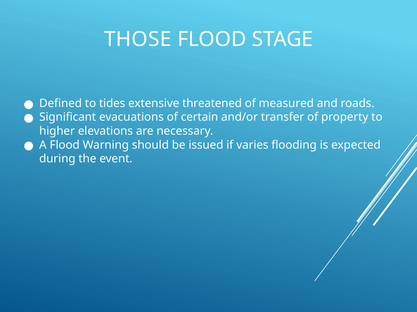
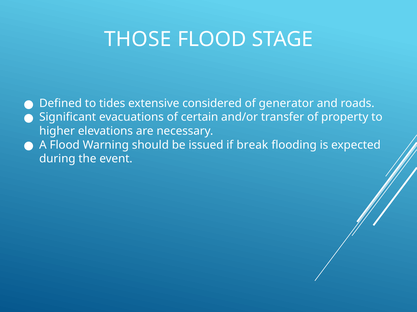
threatened: threatened -> considered
measured: measured -> generator
varies: varies -> break
